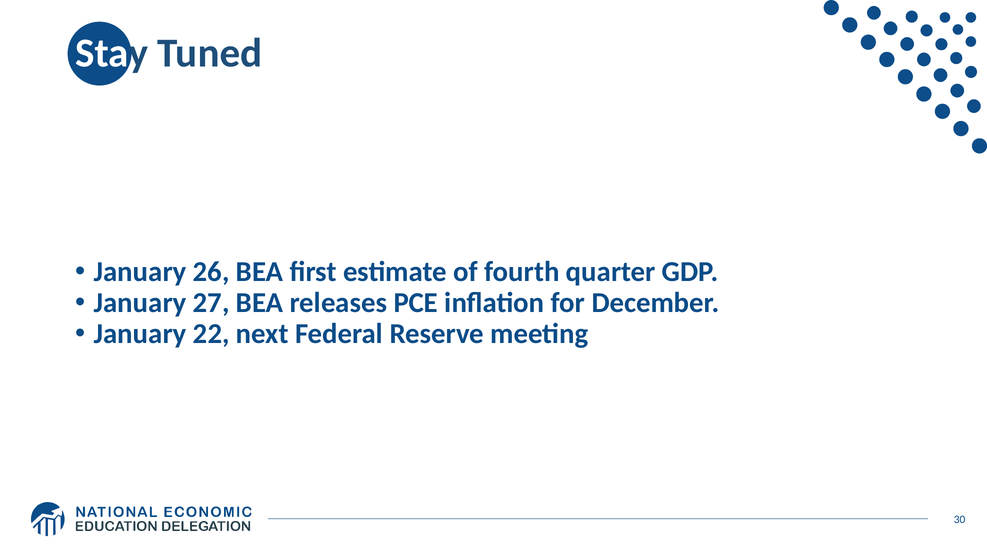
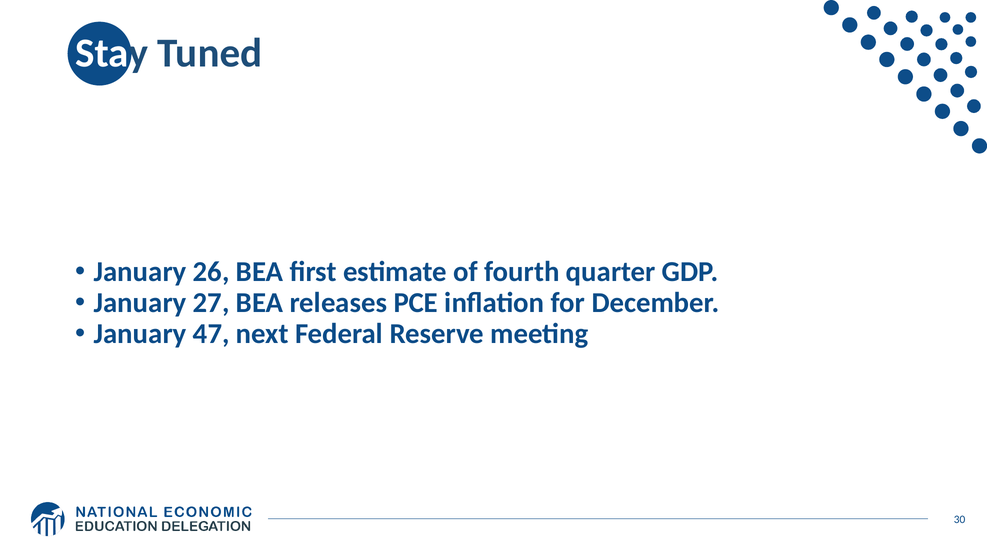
22: 22 -> 47
